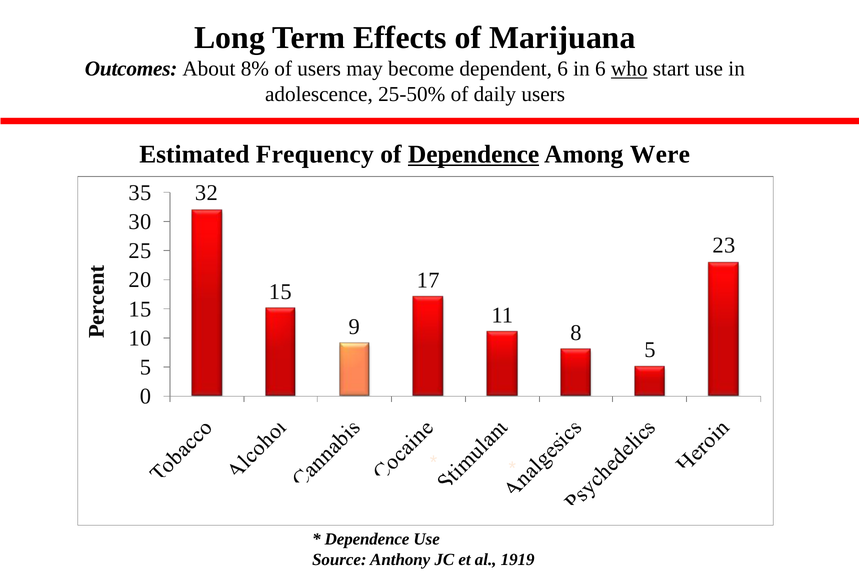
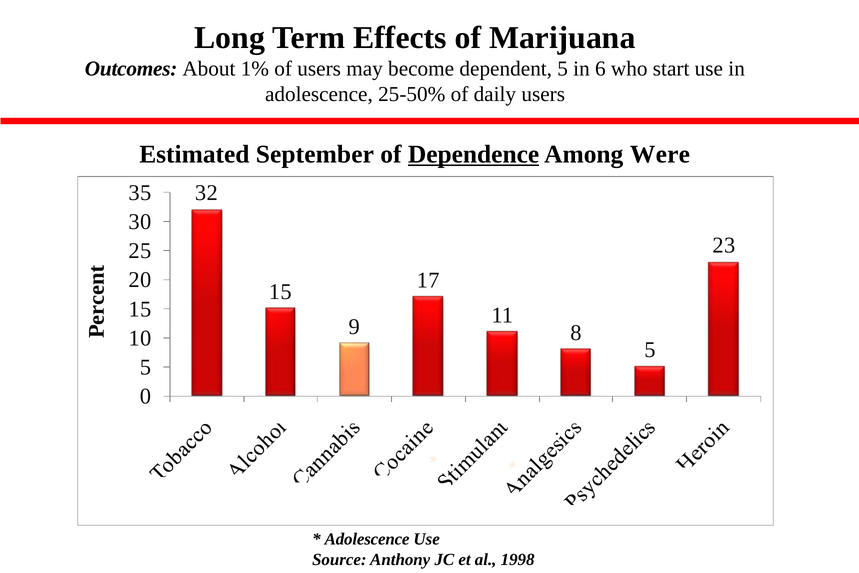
8%: 8% -> 1%
dependent 6: 6 -> 5
who underline: present -> none
Frequency: Frequency -> September
Dependence at (367, 539): Dependence -> Adolescence
1919: 1919 -> 1998
